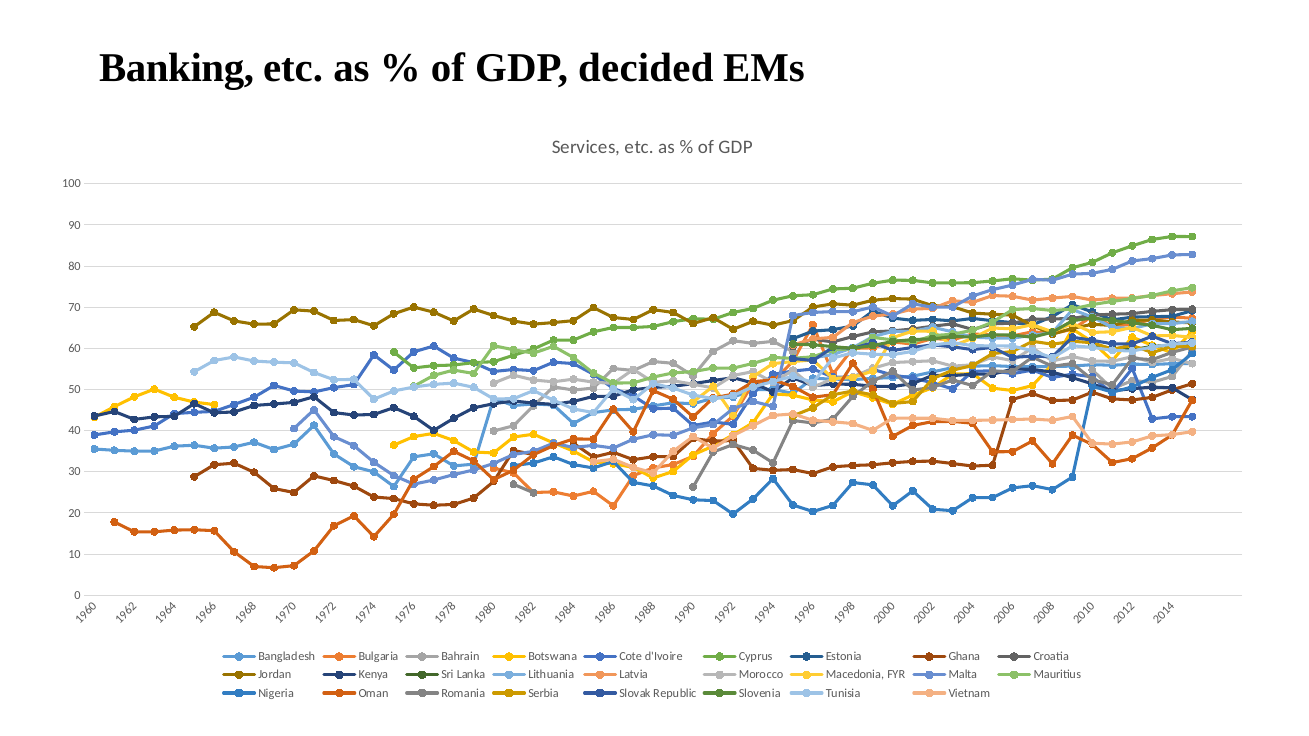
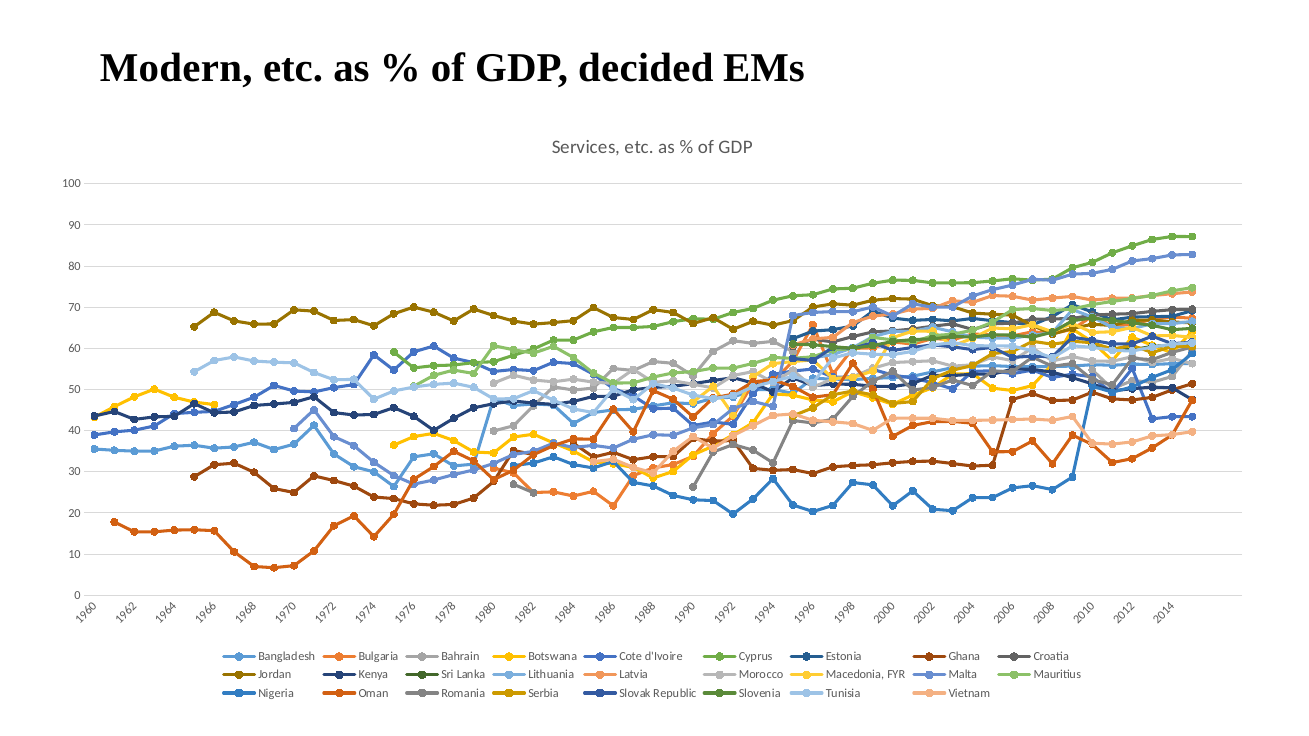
Banking: Banking -> Modern
